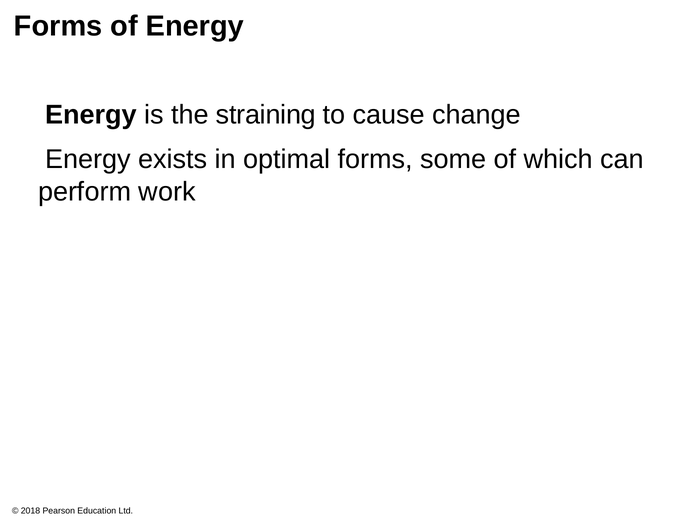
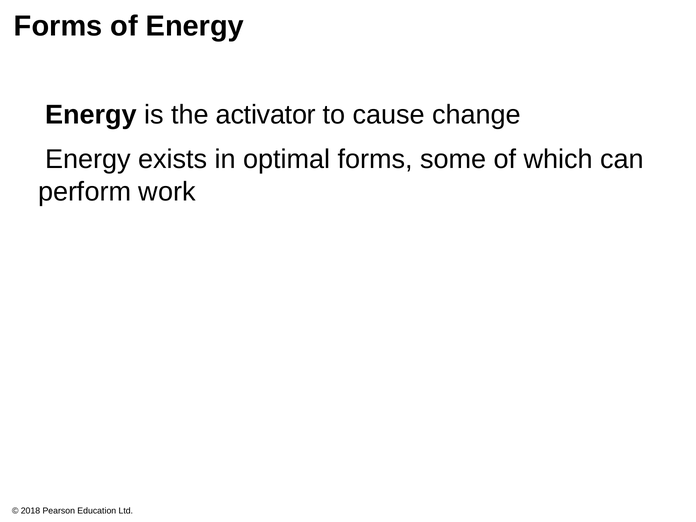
straining: straining -> activator
